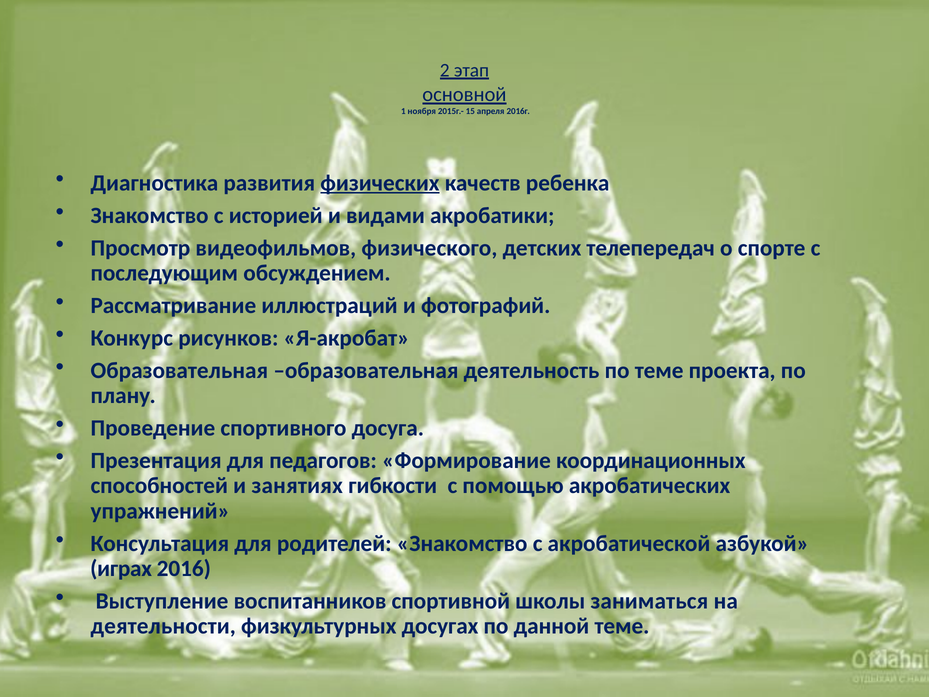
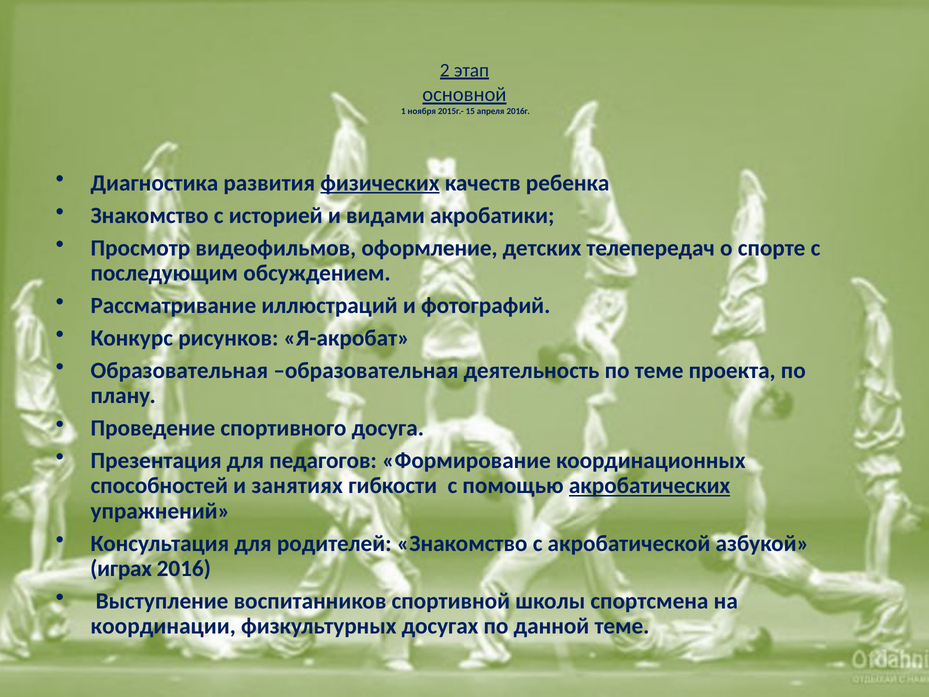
физического: физического -> оформление
акробатических underline: none -> present
заниматься: заниматься -> спортсмена
деятельности: деятельности -> координации
